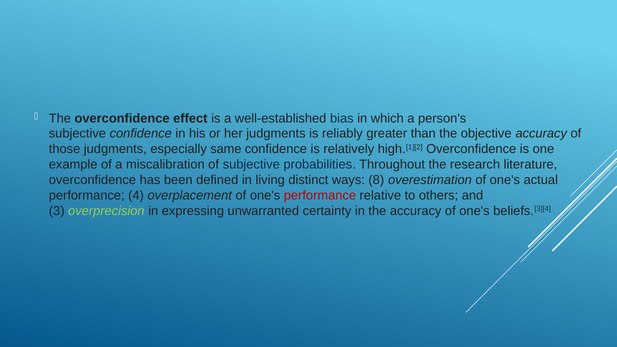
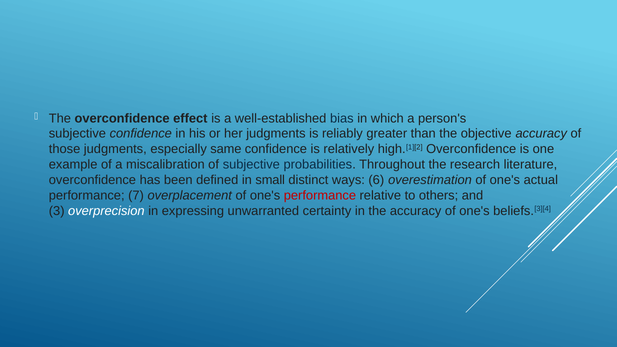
living: living -> small
8: 8 -> 6
4: 4 -> 7
overprecision colour: light green -> white
